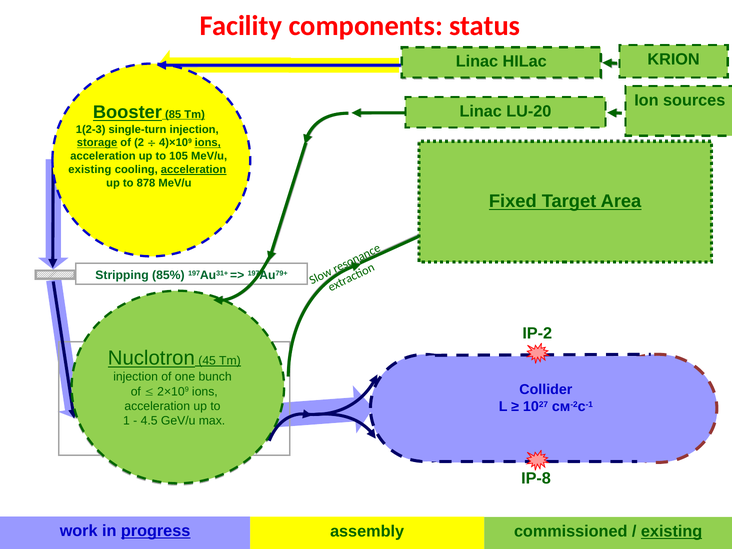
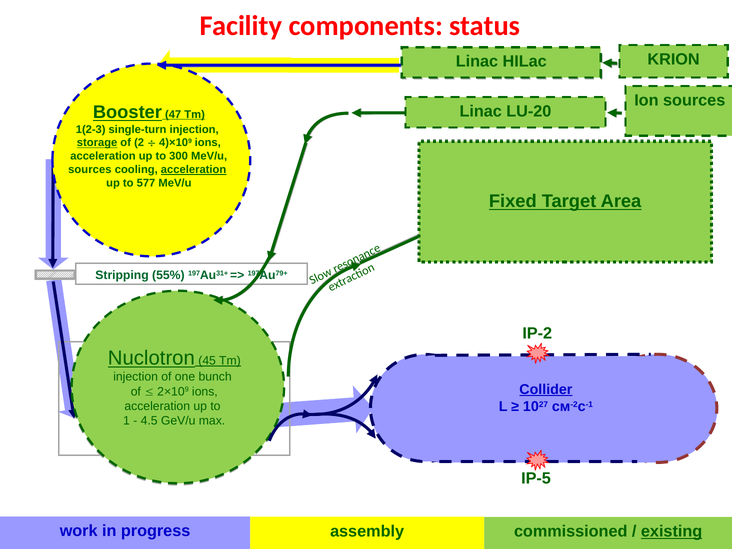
85: 85 -> 47
ions at (208, 143) underline: present -> none
105: 105 -> 300
existing at (90, 170): existing -> sources
878: 878 -> 577
85%: 85% -> 55%
Collider underline: none -> present
IP-8: IP-8 -> IP-5
progress underline: present -> none
